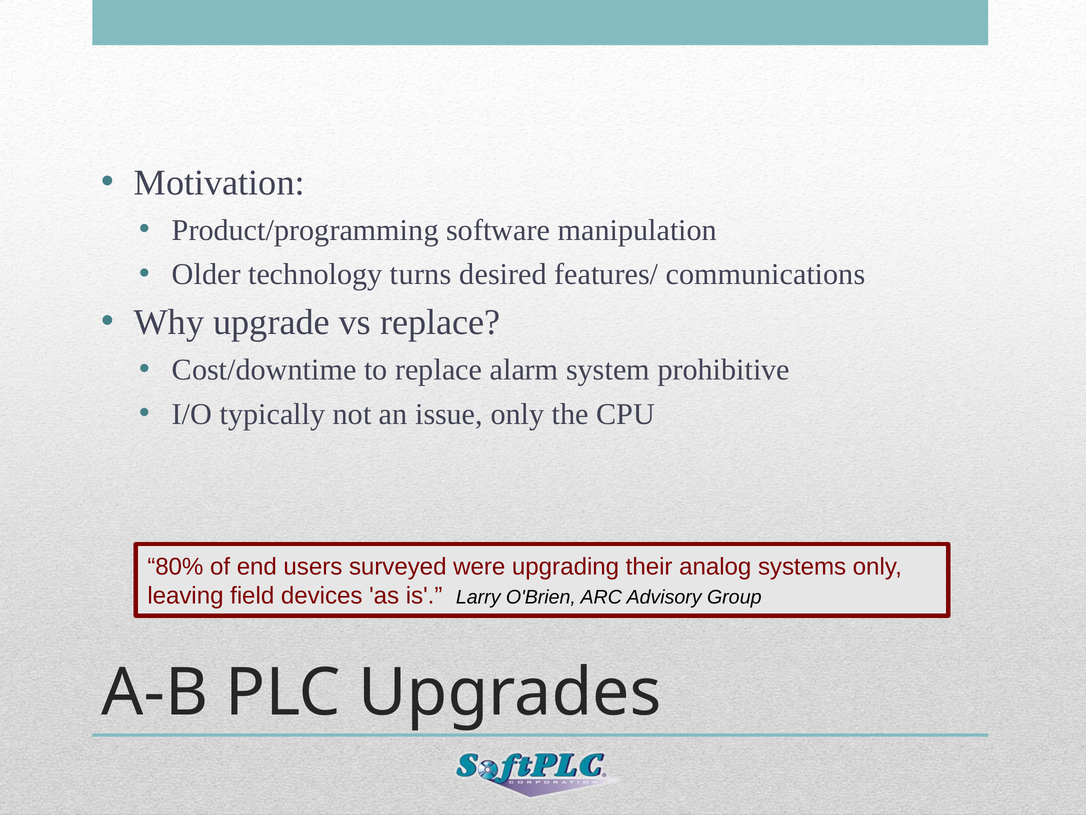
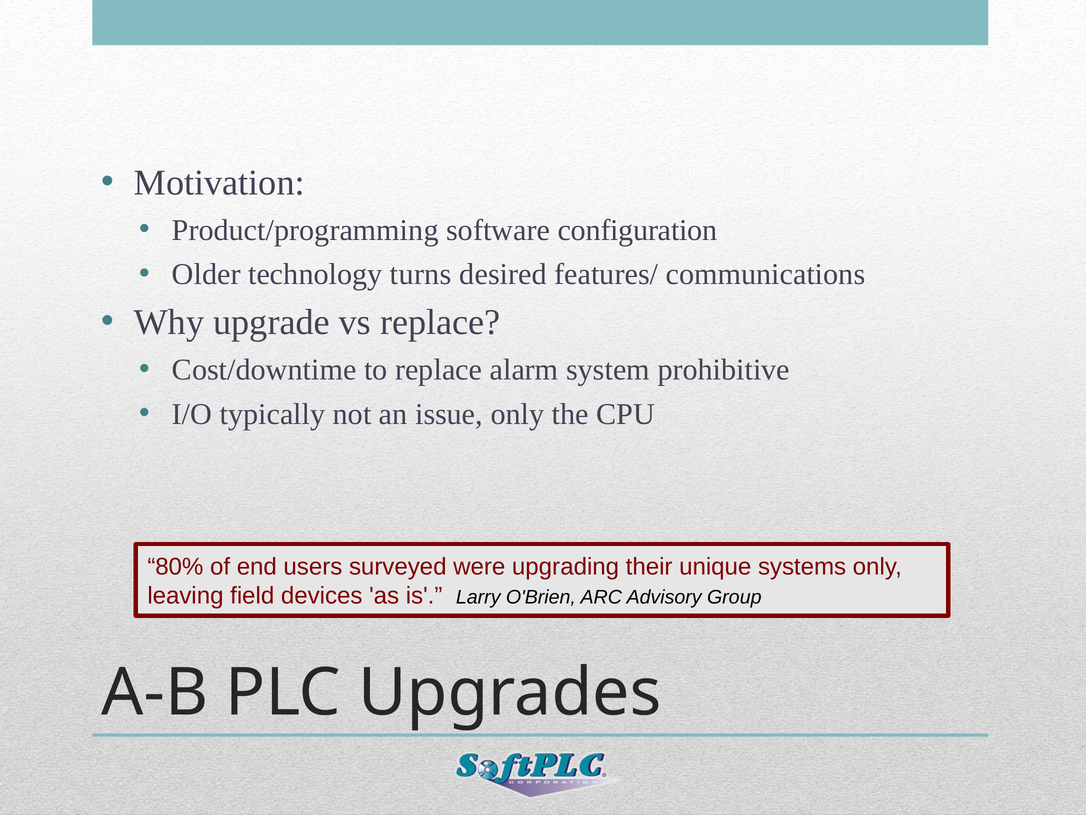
manipulation: manipulation -> configuration
analog: analog -> unique
